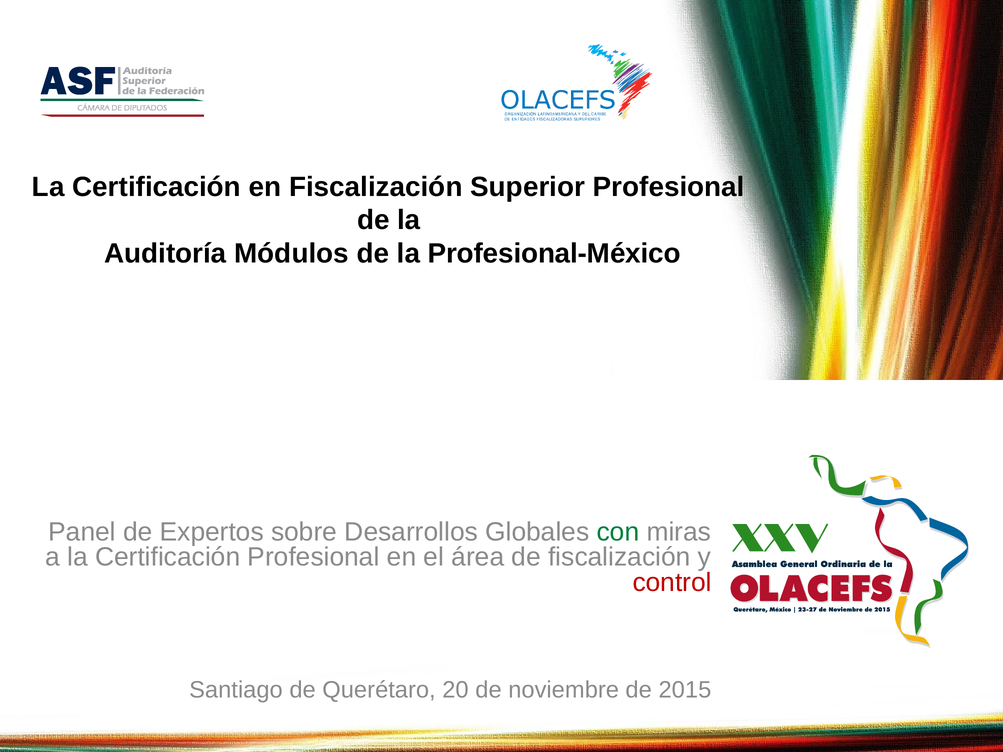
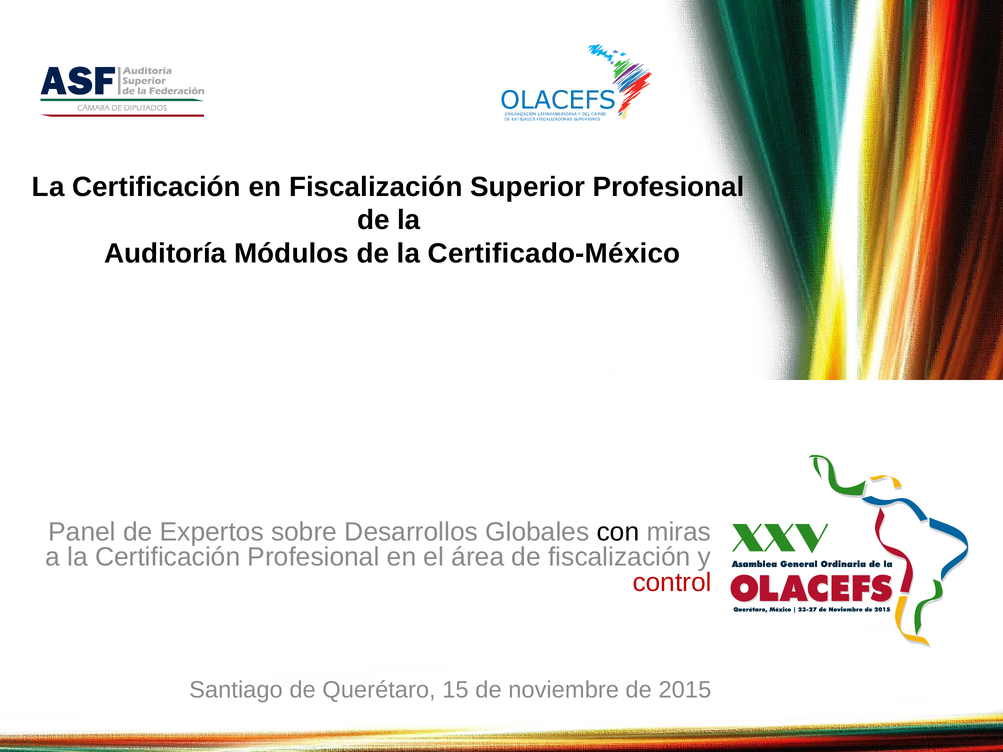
Profesional-México: Profesional-México -> Certificado-México
con colour: green -> black
20: 20 -> 15
